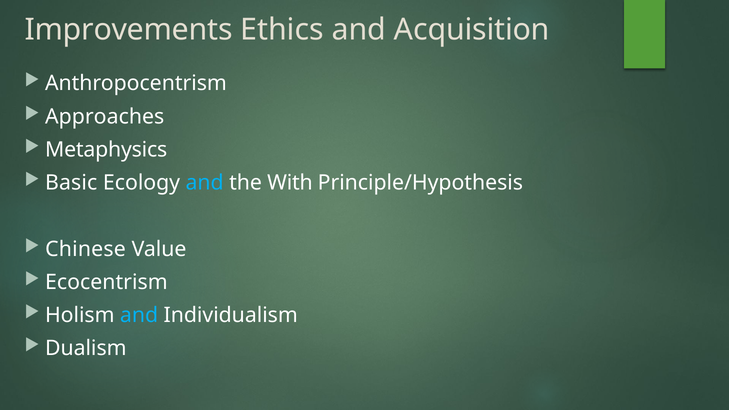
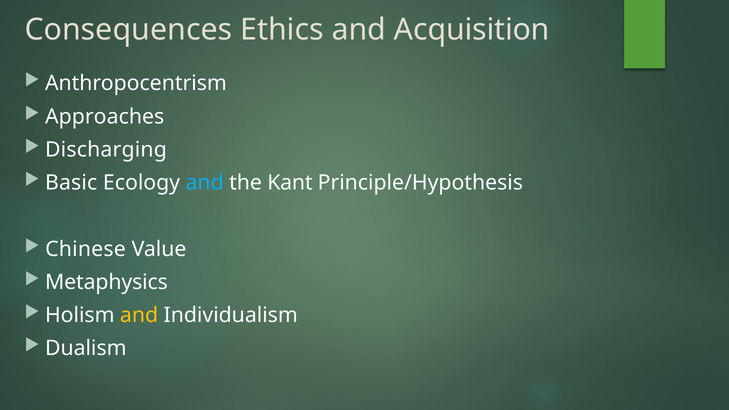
Improvements: Improvements -> Consequences
Metaphysics: Metaphysics -> Discharging
With: With -> Kant
Ecocentrism: Ecocentrism -> Metaphysics
and at (139, 315) colour: light blue -> yellow
